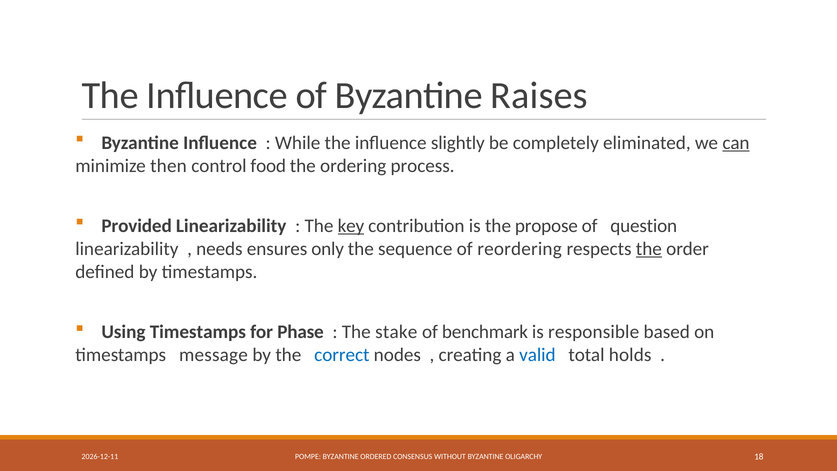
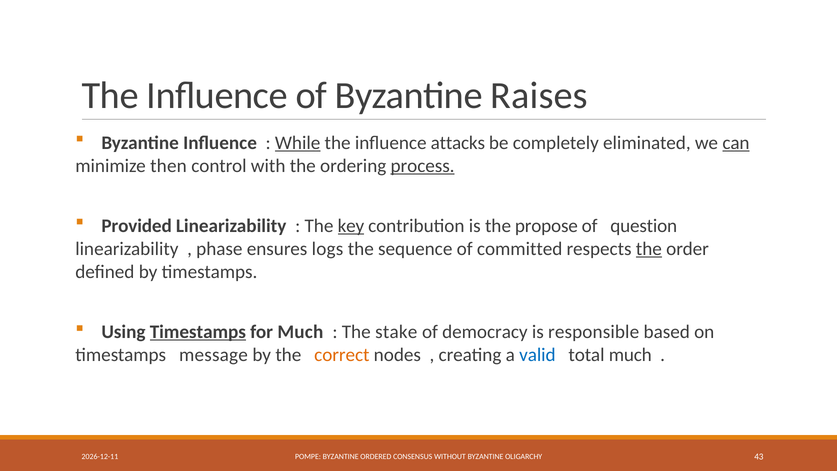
While underline: none -> present
slightly: slightly -> attacks
food: food -> with
process underline: none -> present
needs: needs -> phase
only: only -> logs
reordering: reordering -> committed
Timestamps at (198, 332) underline: none -> present
for Phase: Phase -> Much
benchmark: benchmark -> democracy
correct colour: blue -> orange
total holds: holds -> much
18: 18 -> 43
